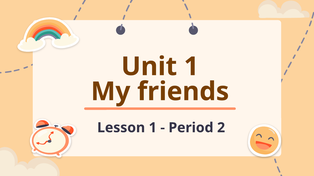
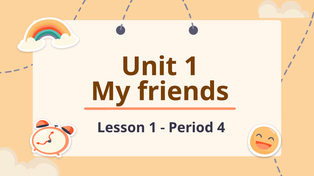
2: 2 -> 4
